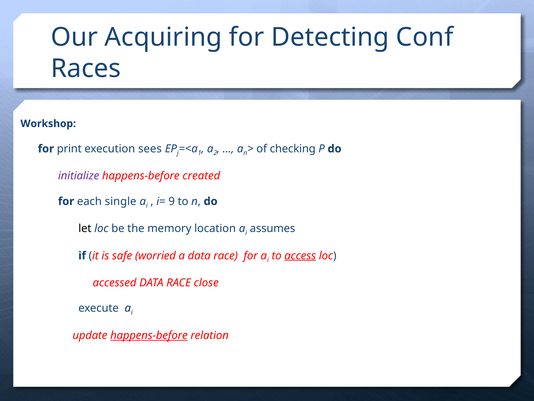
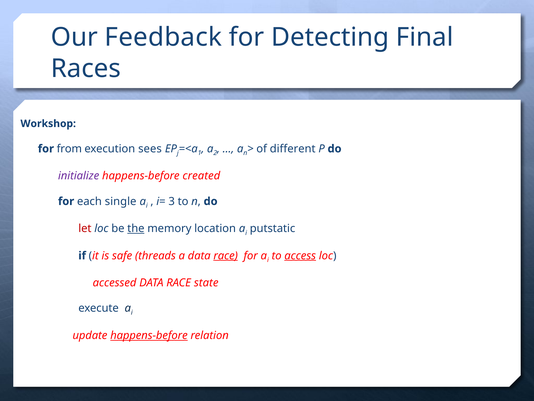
Acquiring: Acquiring -> Feedback
Conf: Conf -> Final
print: print -> from
checking: checking -> different
9: 9 -> 3
let colour: black -> red
the underline: none -> present
assumes: assumes -> putstatic
worried: worried -> threads
race at (226, 255) underline: none -> present
close: close -> state
